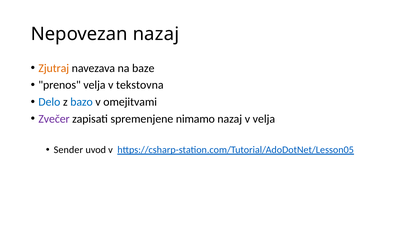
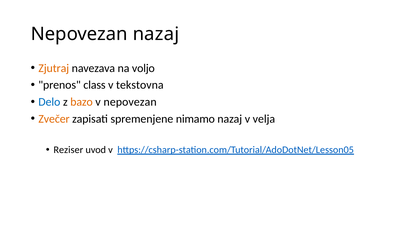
baze: baze -> voljo
prenos velja: velja -> class
bazo colour: blue -> orange
v omejitvami: omejitvami -> nepovezan
Zvečer colour: purple -> orange
Sender: Sender -> Reziser
